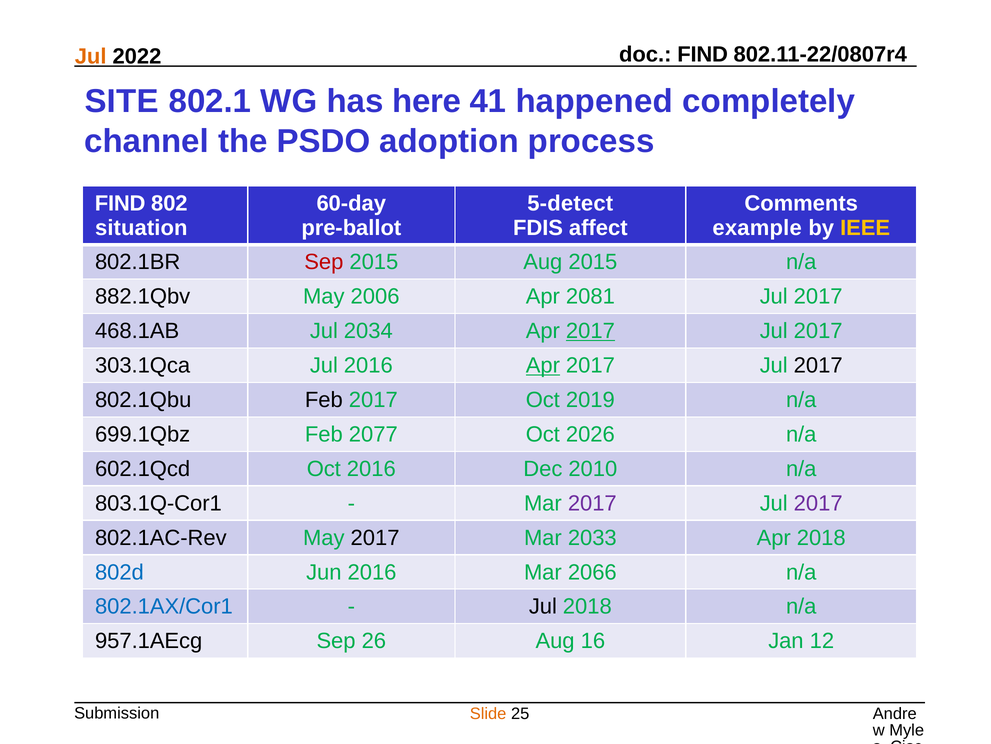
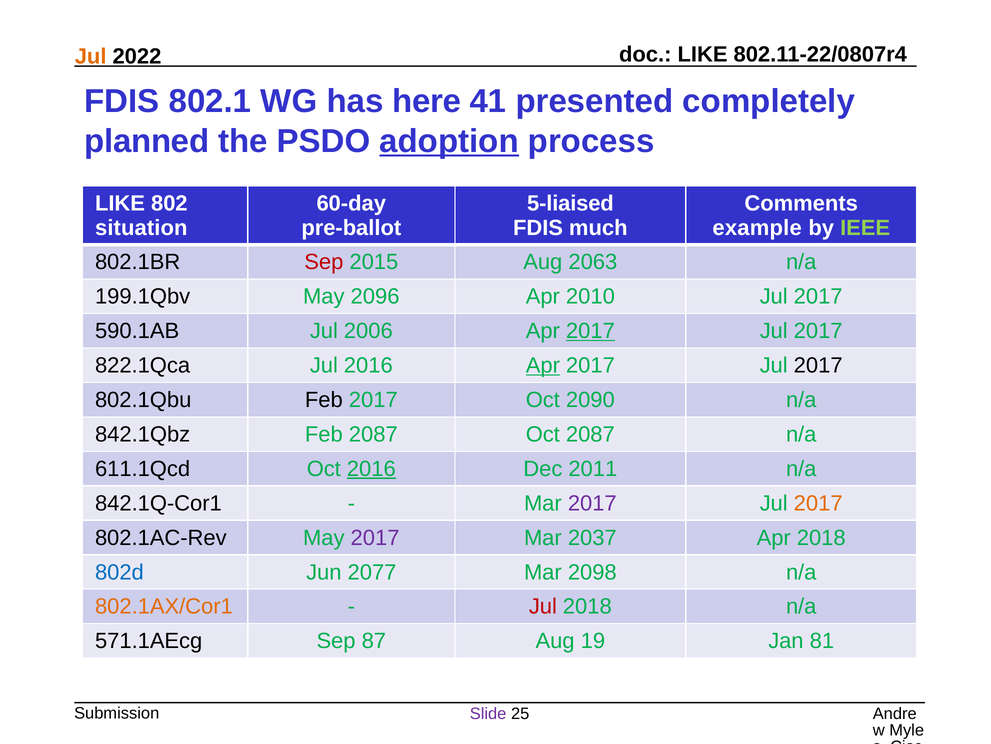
FIND at (703, 54): FIND -> LIKE
SITE at (122, 101): SITE -> FDIS
happened: happened -> presented
channel: channel -> planned
adoption underline: none -> present
FIND at (120, 203): FIND -> LIKE
5-detect: 5-detect -> 5-liaised
affect: affect -> much
IEEE colour: yellow -> light green
Aug 2015: 2015 -> 2063
882.1Qbv: 882.1Qbv -> 199.1Qbv
2006: 2006 -> 2096
2081: 2081 -> 2010
468.1AB: 468.1AB -> 590.1AB
2034: 2034 -> 2006
303.1Qca: 303.1Qca -> 822.1Qca
2019: 2019 -> 2090
699.1Qbz: 699.1Qbz -> 842.1Qbz
Feb 2077: 2077 -> 2087
Oct 2026: 2026 -> 2087
602.1Qcd: 602.1Qcd -> 611.1Qcd
2016 at (371, 468) underline: none -> present
2010: 2010 -> 2011
803.1Q-Cor1: 803.1Q-Cor1 -> 842.1Q-Cor1
2017 at (818, 503) colour: purple -> orange
2017 at (375, 537) colour: black -> purple
2033: 2033 -> 2037
Jun 2016: 2016 -> 2077
2066: 2066 -> 2098
802.1AX/Cor1 colour: blue -> orange
Jul at (543, 606) colour: black -> red
957.1AEcg: 957.1AEcg -> 571.1AEcg
26: 26 -> 87
16: 16 -> 19
12: 12 -> 81
Slide colour: orange -> purple
